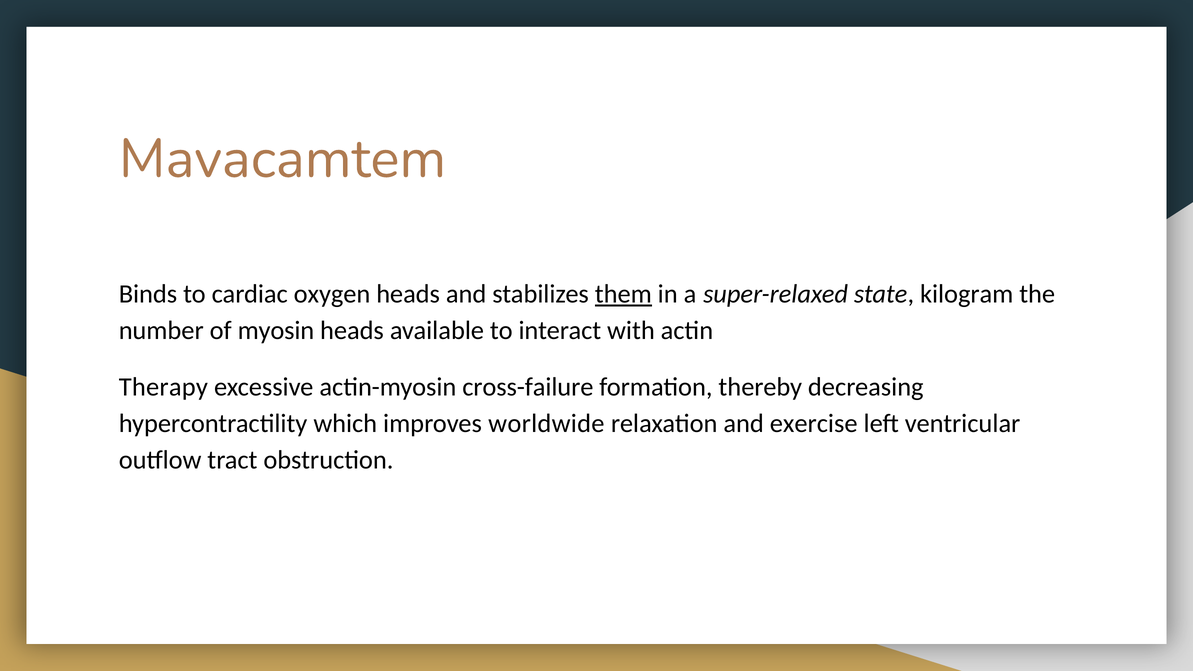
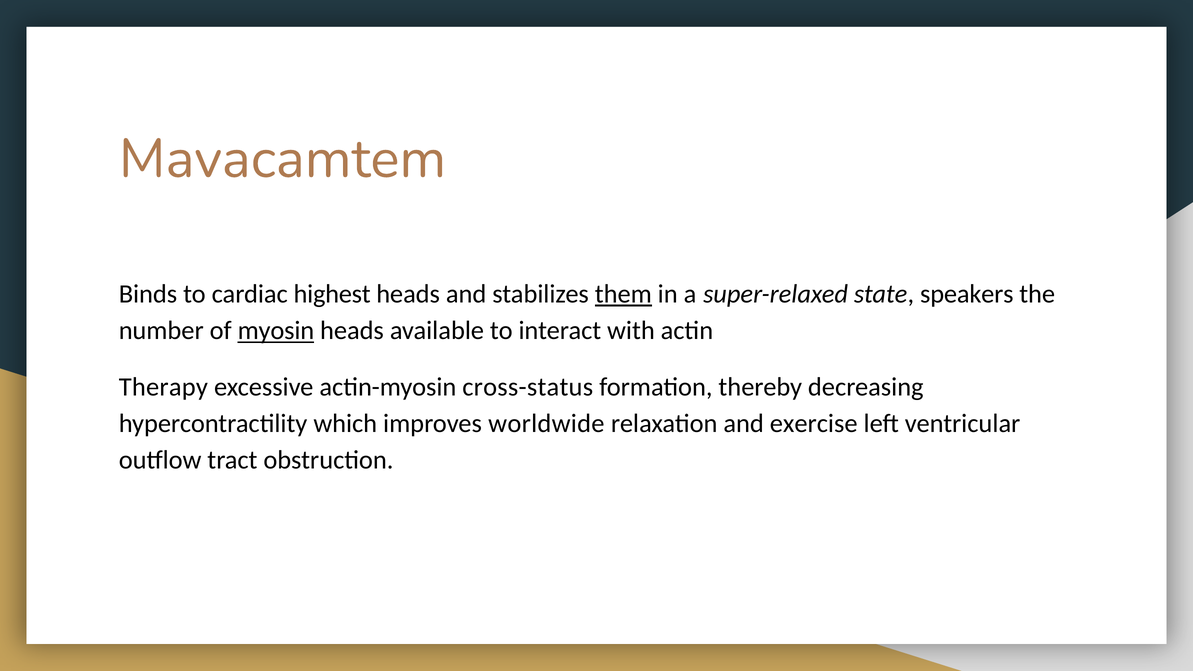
oxygen: oxygen -> highest
kilogram: kilogram -> speakers
myosin underline: none -> present
cross-failure: cross-failure -> cross-status
